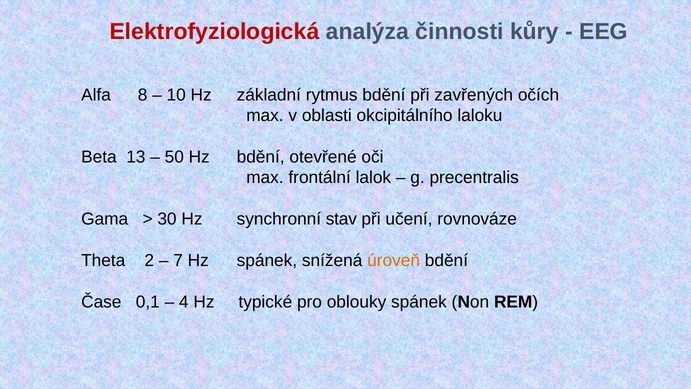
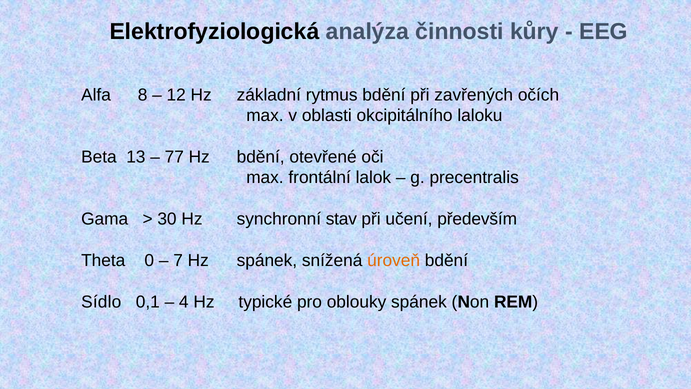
Elektrofyziologická colour: red -> black
10: 10 -> 12
50: 50 -> 77
rovnováze: rovnováze -> především
2: 2 -> 0
Čase: Čase -> Sídlo
